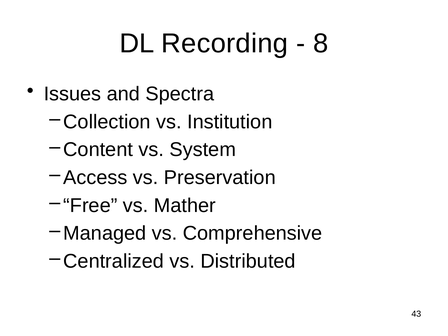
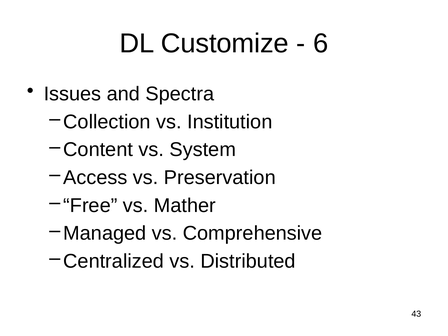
Recording: Recording -> Customize
8: 8 -> 6
